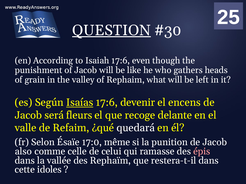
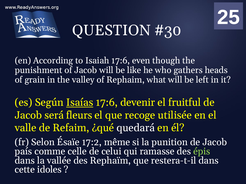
QUESTION underline: present -> none
encens: encens -> fruitful
delante: delante -> utilisée
17:0: 17:0 -> 17:2
also: also -> país
épis colour: pink -> light green
